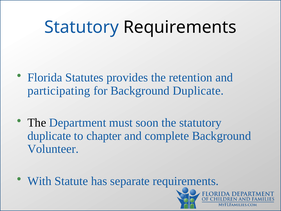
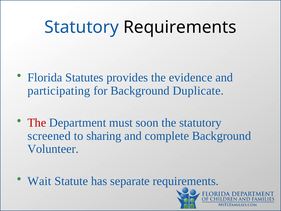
retention: retention -> evidence
The at (37, 123) colour: black -> red
duplicate at (49, 136): duplicate -> screened
chapter: chapter -> sharing
With: With -> Wait
